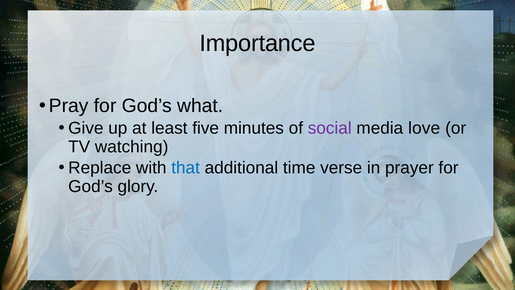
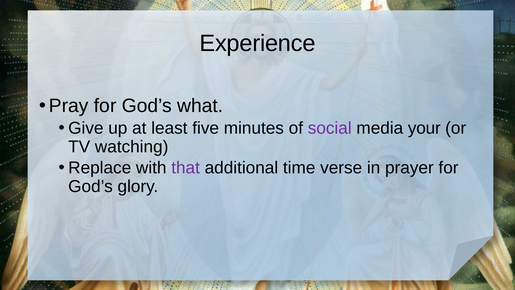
Importance: Importance -> Experience
love: love -> your
that colour: blue -> purple
